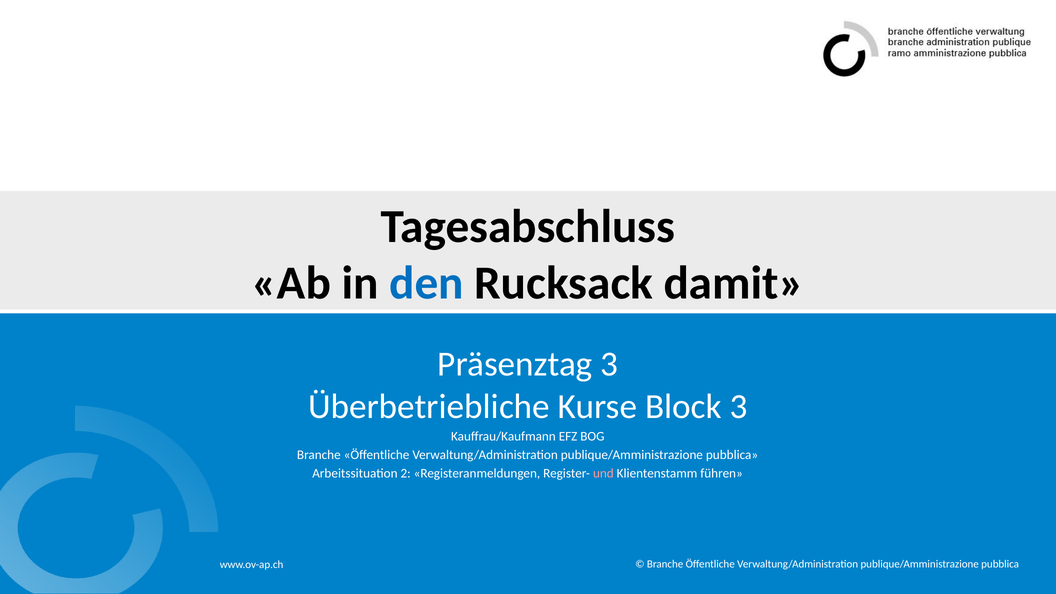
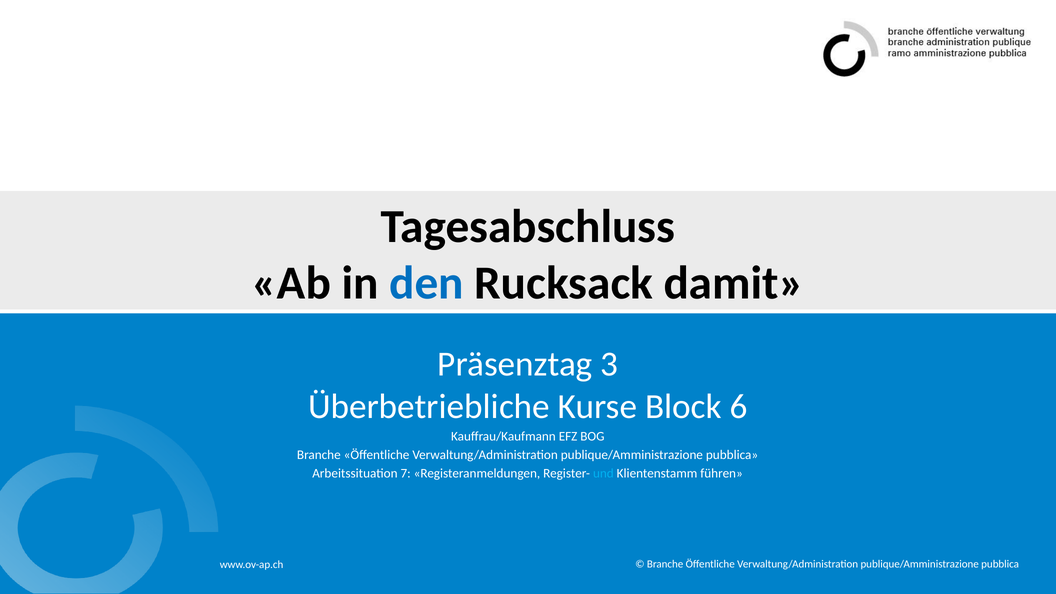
Block 3: 3 -> 6
2: 2 -> 7
und colour: pink -> light blue
